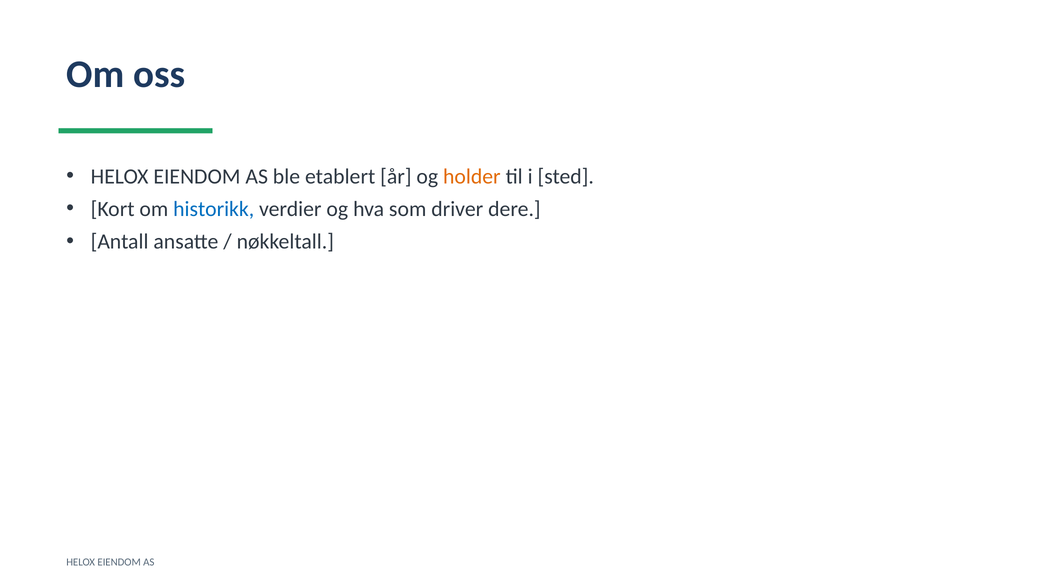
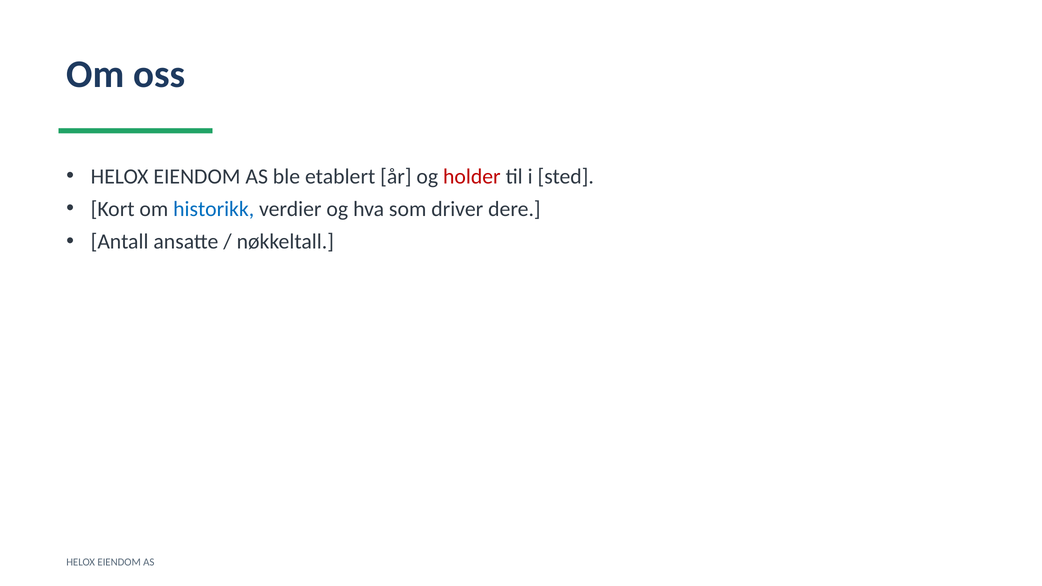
holder colour: orange -> red
